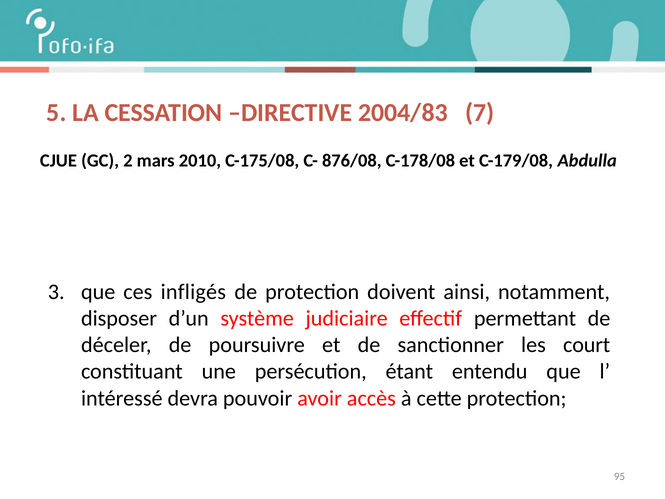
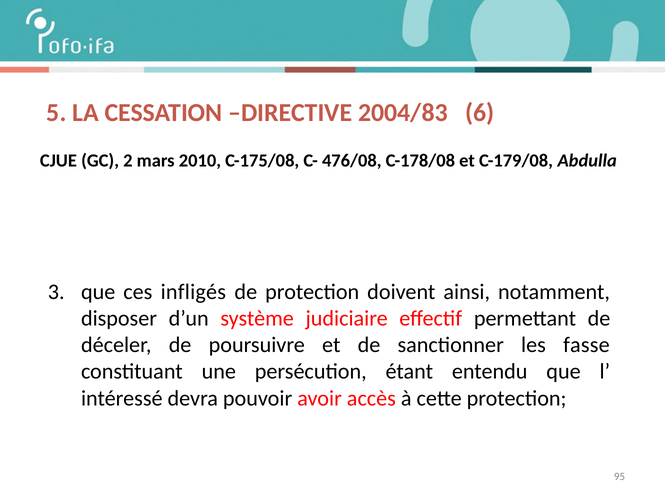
7: 7 -> 6
876/08: 876/08 -> 476/08
court: court -> fasse
